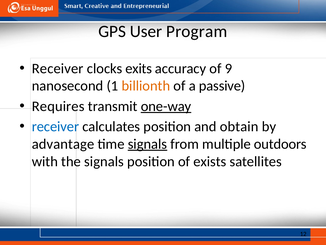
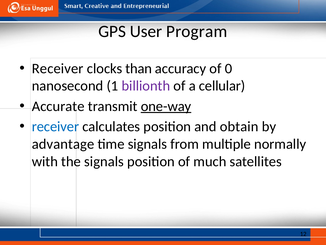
exits: exits -> than
9: 9 -> 0
billionth colour: orange -> purple
passive: passive -> cellular
Requires: Requires -> Accurate
signals at (147, 144) underline: present -> none
outdoors: outdoors -> normally
exists: exists -> much
